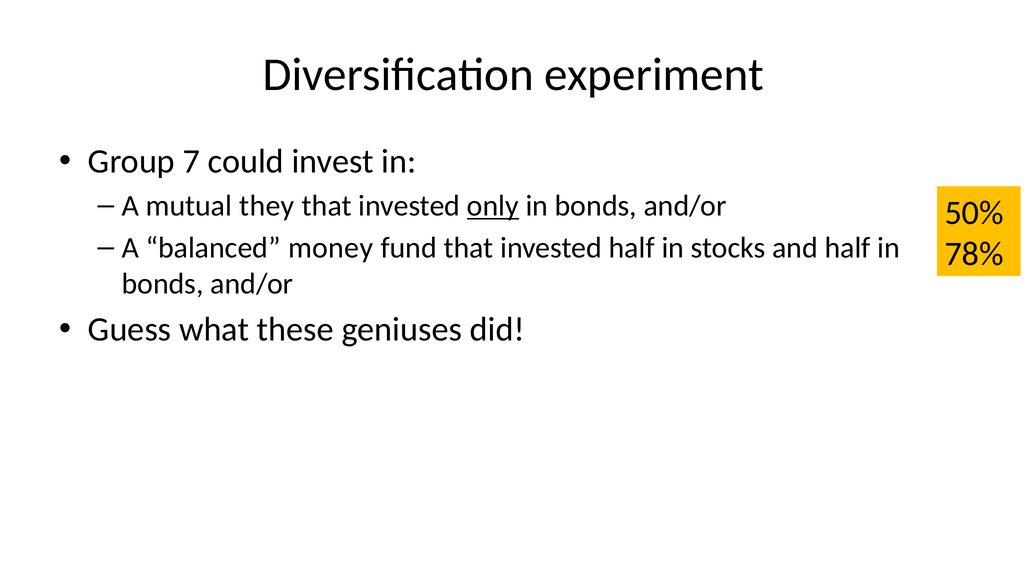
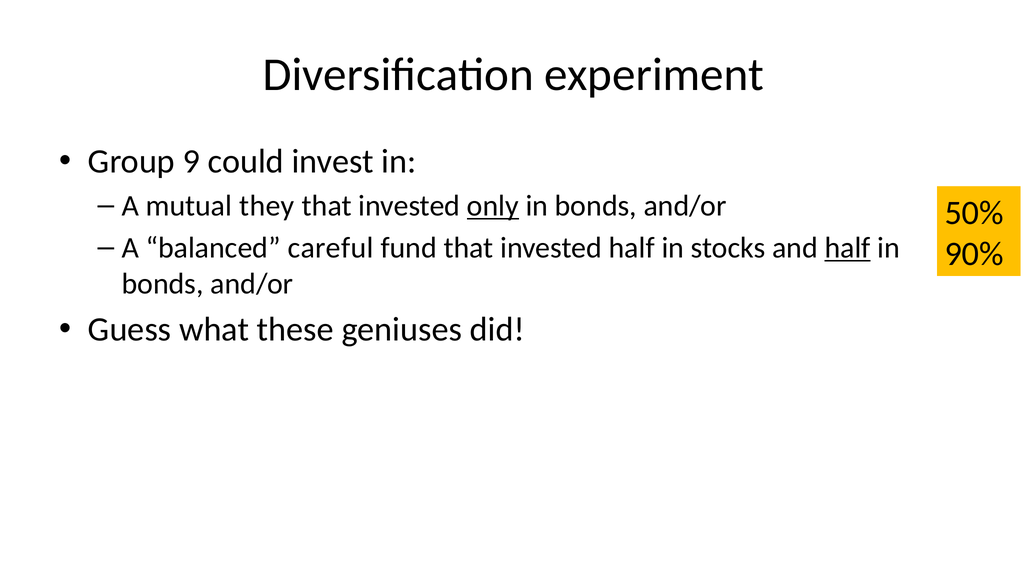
7: 7 -> 9
money: money -> careful
half at (848, 248) underline: none -> present
78%: 78% -> 90%
